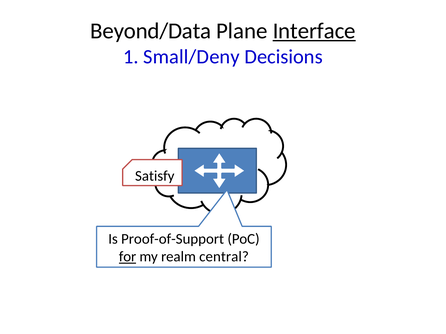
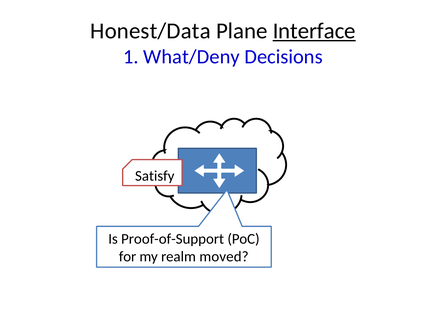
Beyond/Data: Beyond/Data -> Honest/Data
Small/Deny: Small/Deny -> What/Deny
for underline: present -> none
central: central -> moved
